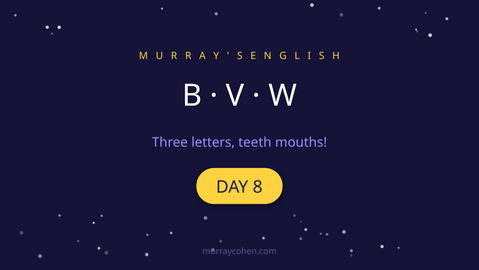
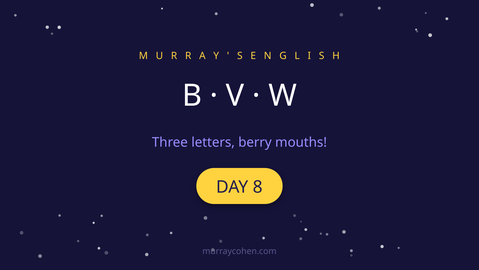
teeth: teeth -> berry
